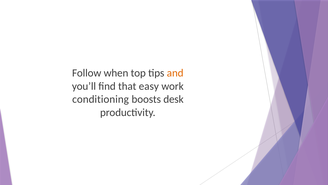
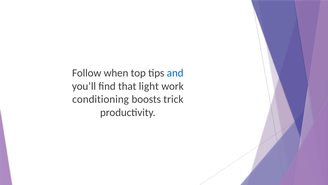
and colour: orange -> blue
easy: easy -> light
desk: desk -> trick
